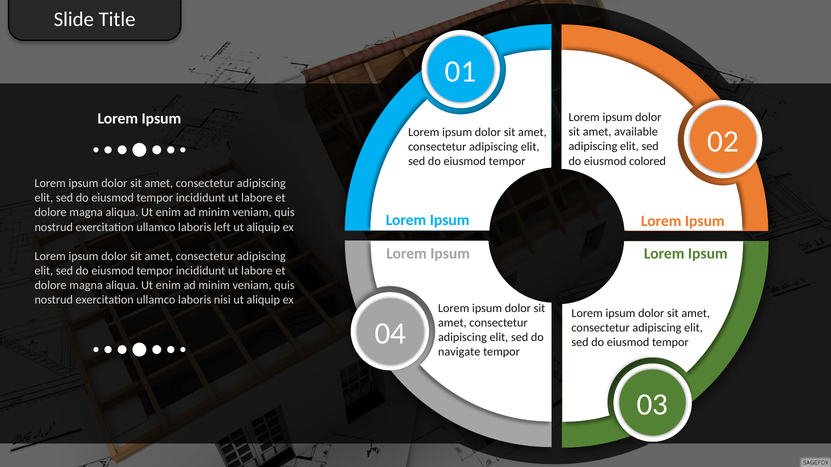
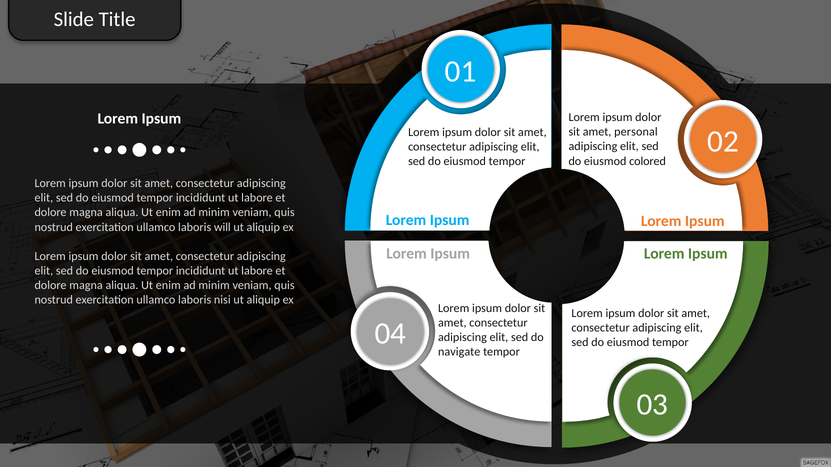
available: available -> personal
left: left -> will
